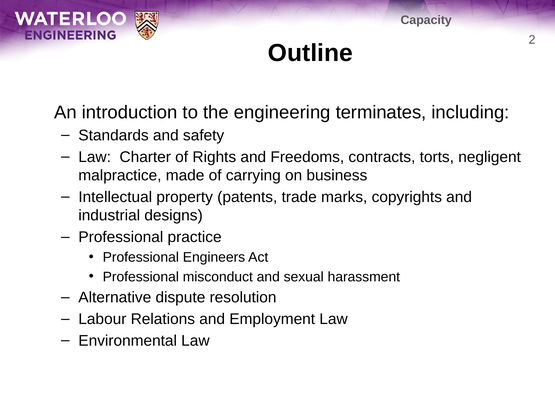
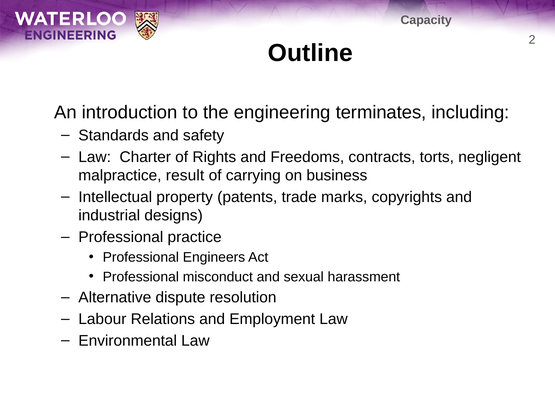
made: made -> result
